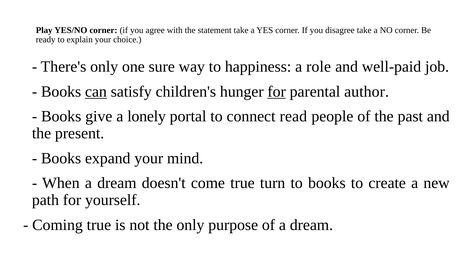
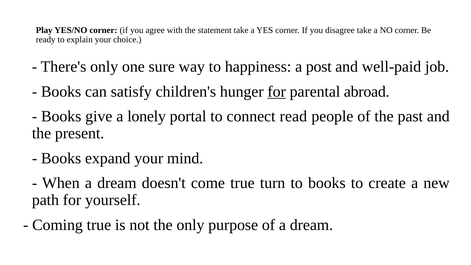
role: role -> post
can underline: present -> none
author: author -> abroad
